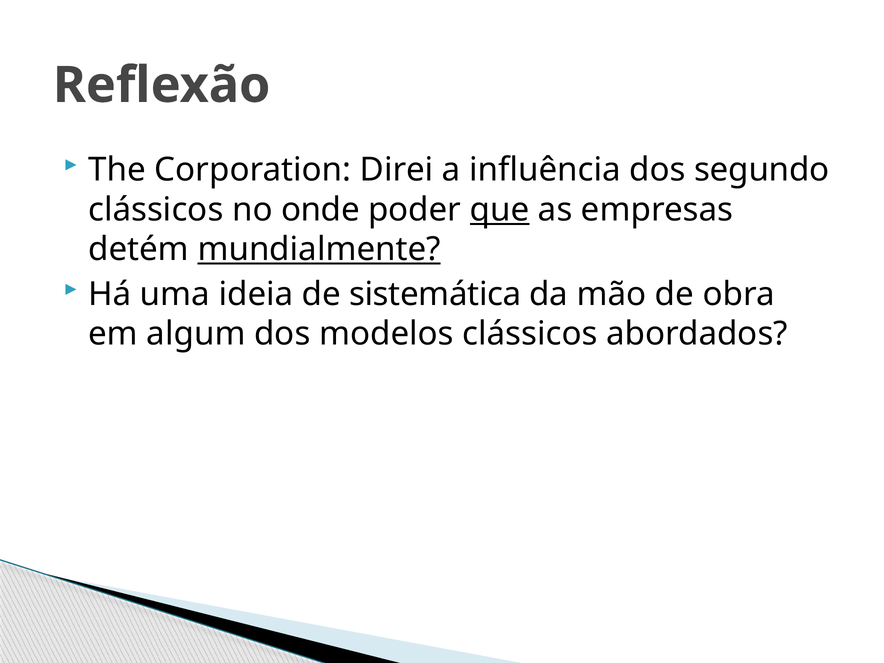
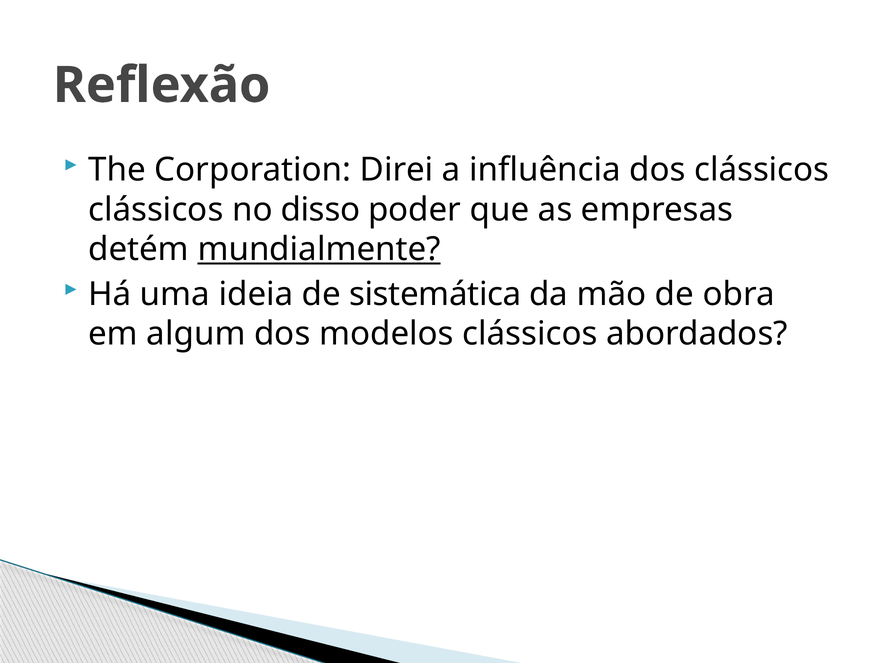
dos segundo: segundo -> clássicos
onde: onde -> disso
que underline: present -> none
